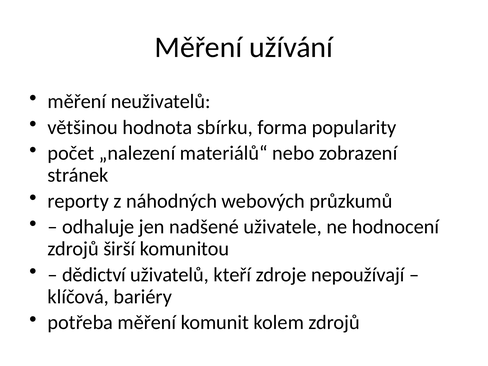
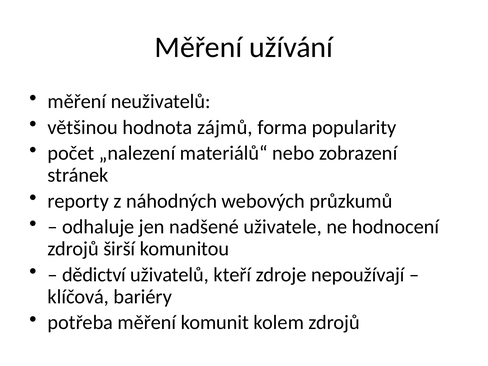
sbírku: sbírku -> zájmů
